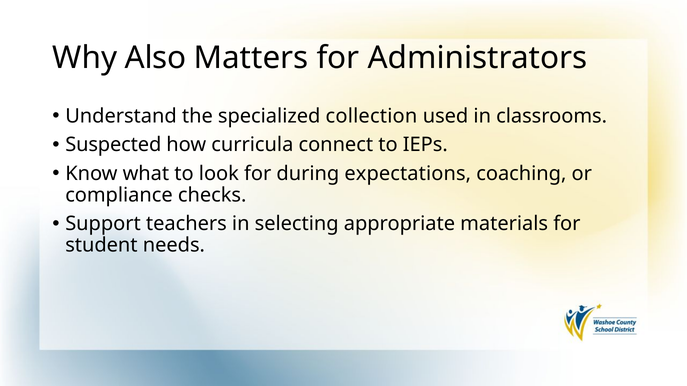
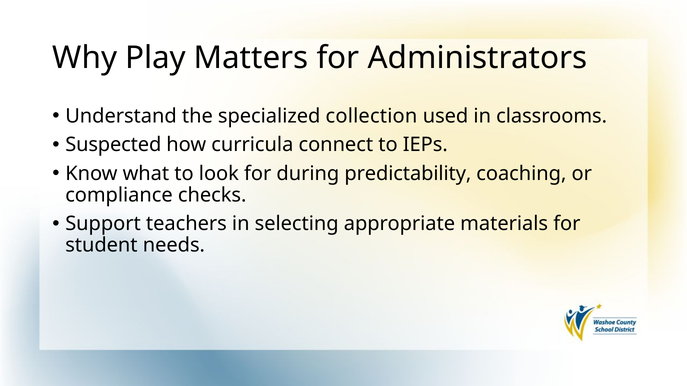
Also: Also -> Play
expectations: expectations -> predictability
